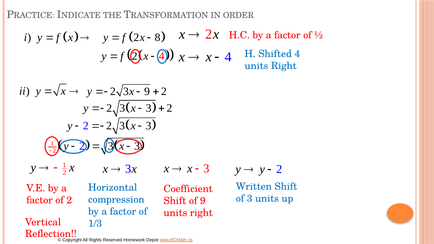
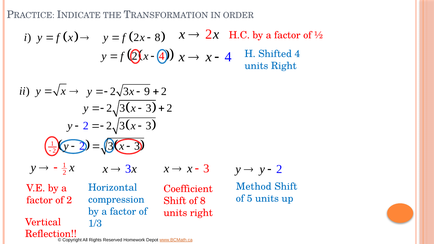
Written: Written -> Method
of 3: 3 -> 5
of 9: 9 -> 8
